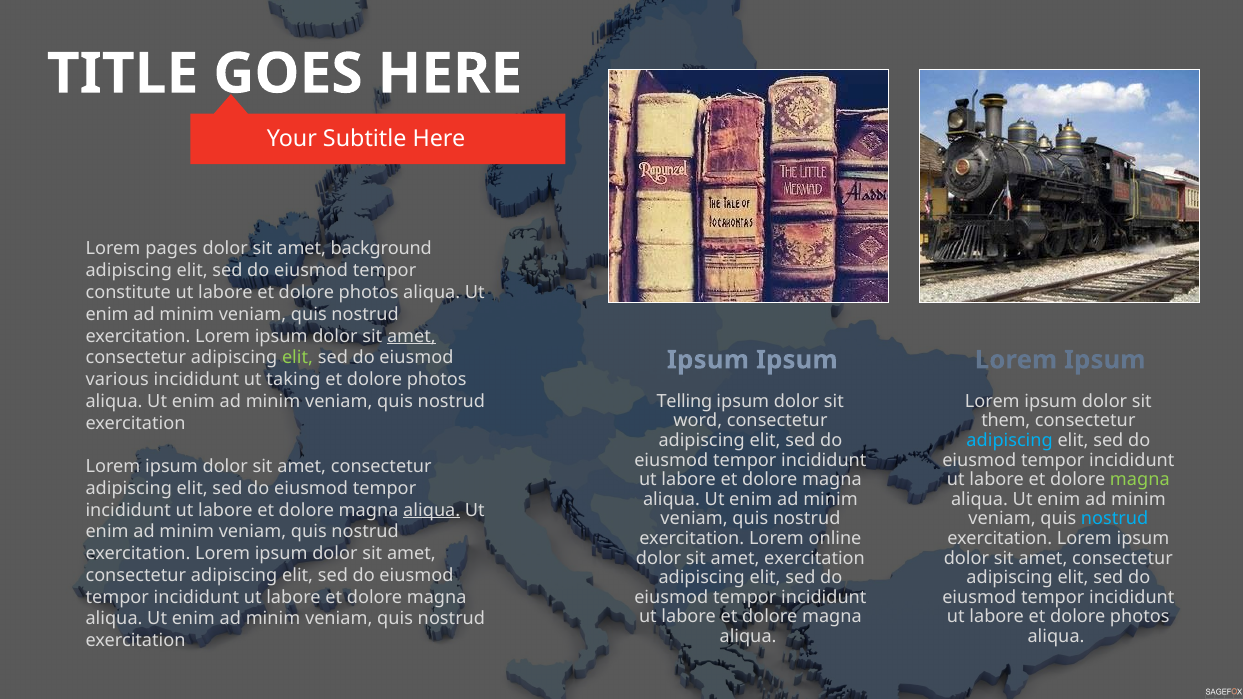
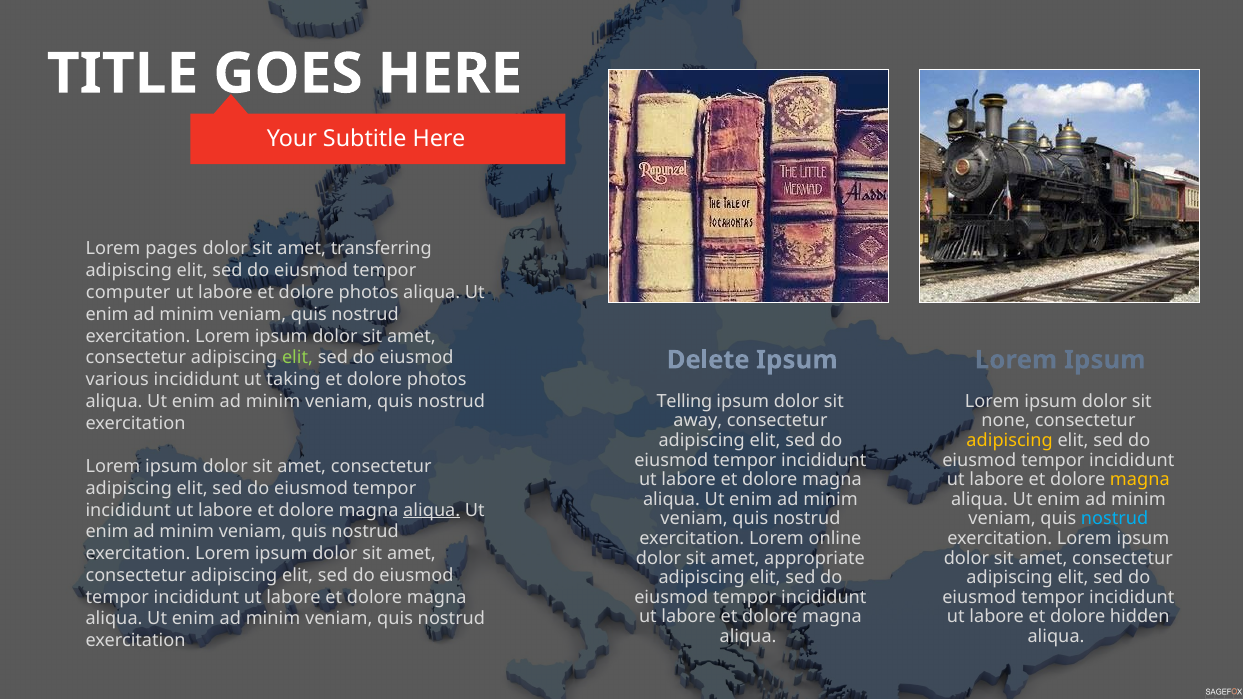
background: background -> transferring
constitute: constitute -> computer
amet at (411, 336) underline: present -> none
Ipsum at (708, 360): Ipsum -> Delete
word: word -> away
them: them -> none
adipiscing at (1010, 441) colour: light blue -> yellow
magna at (1140, 480) colour: light green -> yellow
amet exercitation: exercitation -> appropriate
photos at (1140, 617): photos -> hidden
